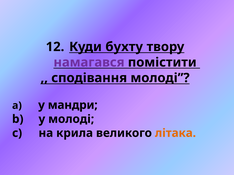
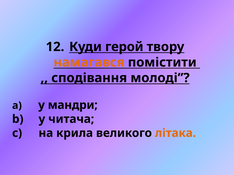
бухту: бухту -> герой
намагався colour: purple -> orange
у молоді: молоді -> читача
